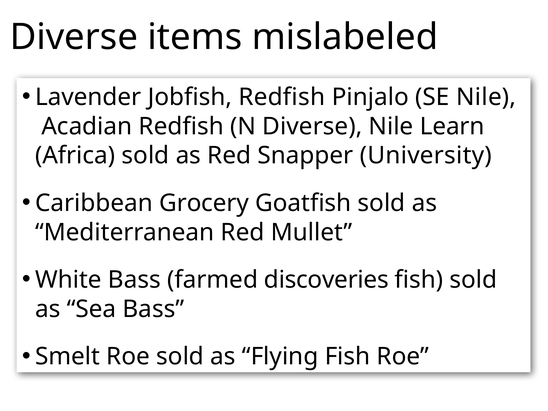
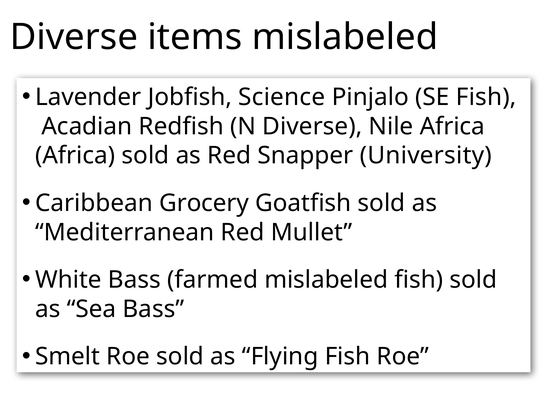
Jobfish Redfish: Redfish -> Science
SE Nile: Nile -> Fish
Nile Learn: Learn -> Africa
farmed discoveries: discoveries -> mislabeled
